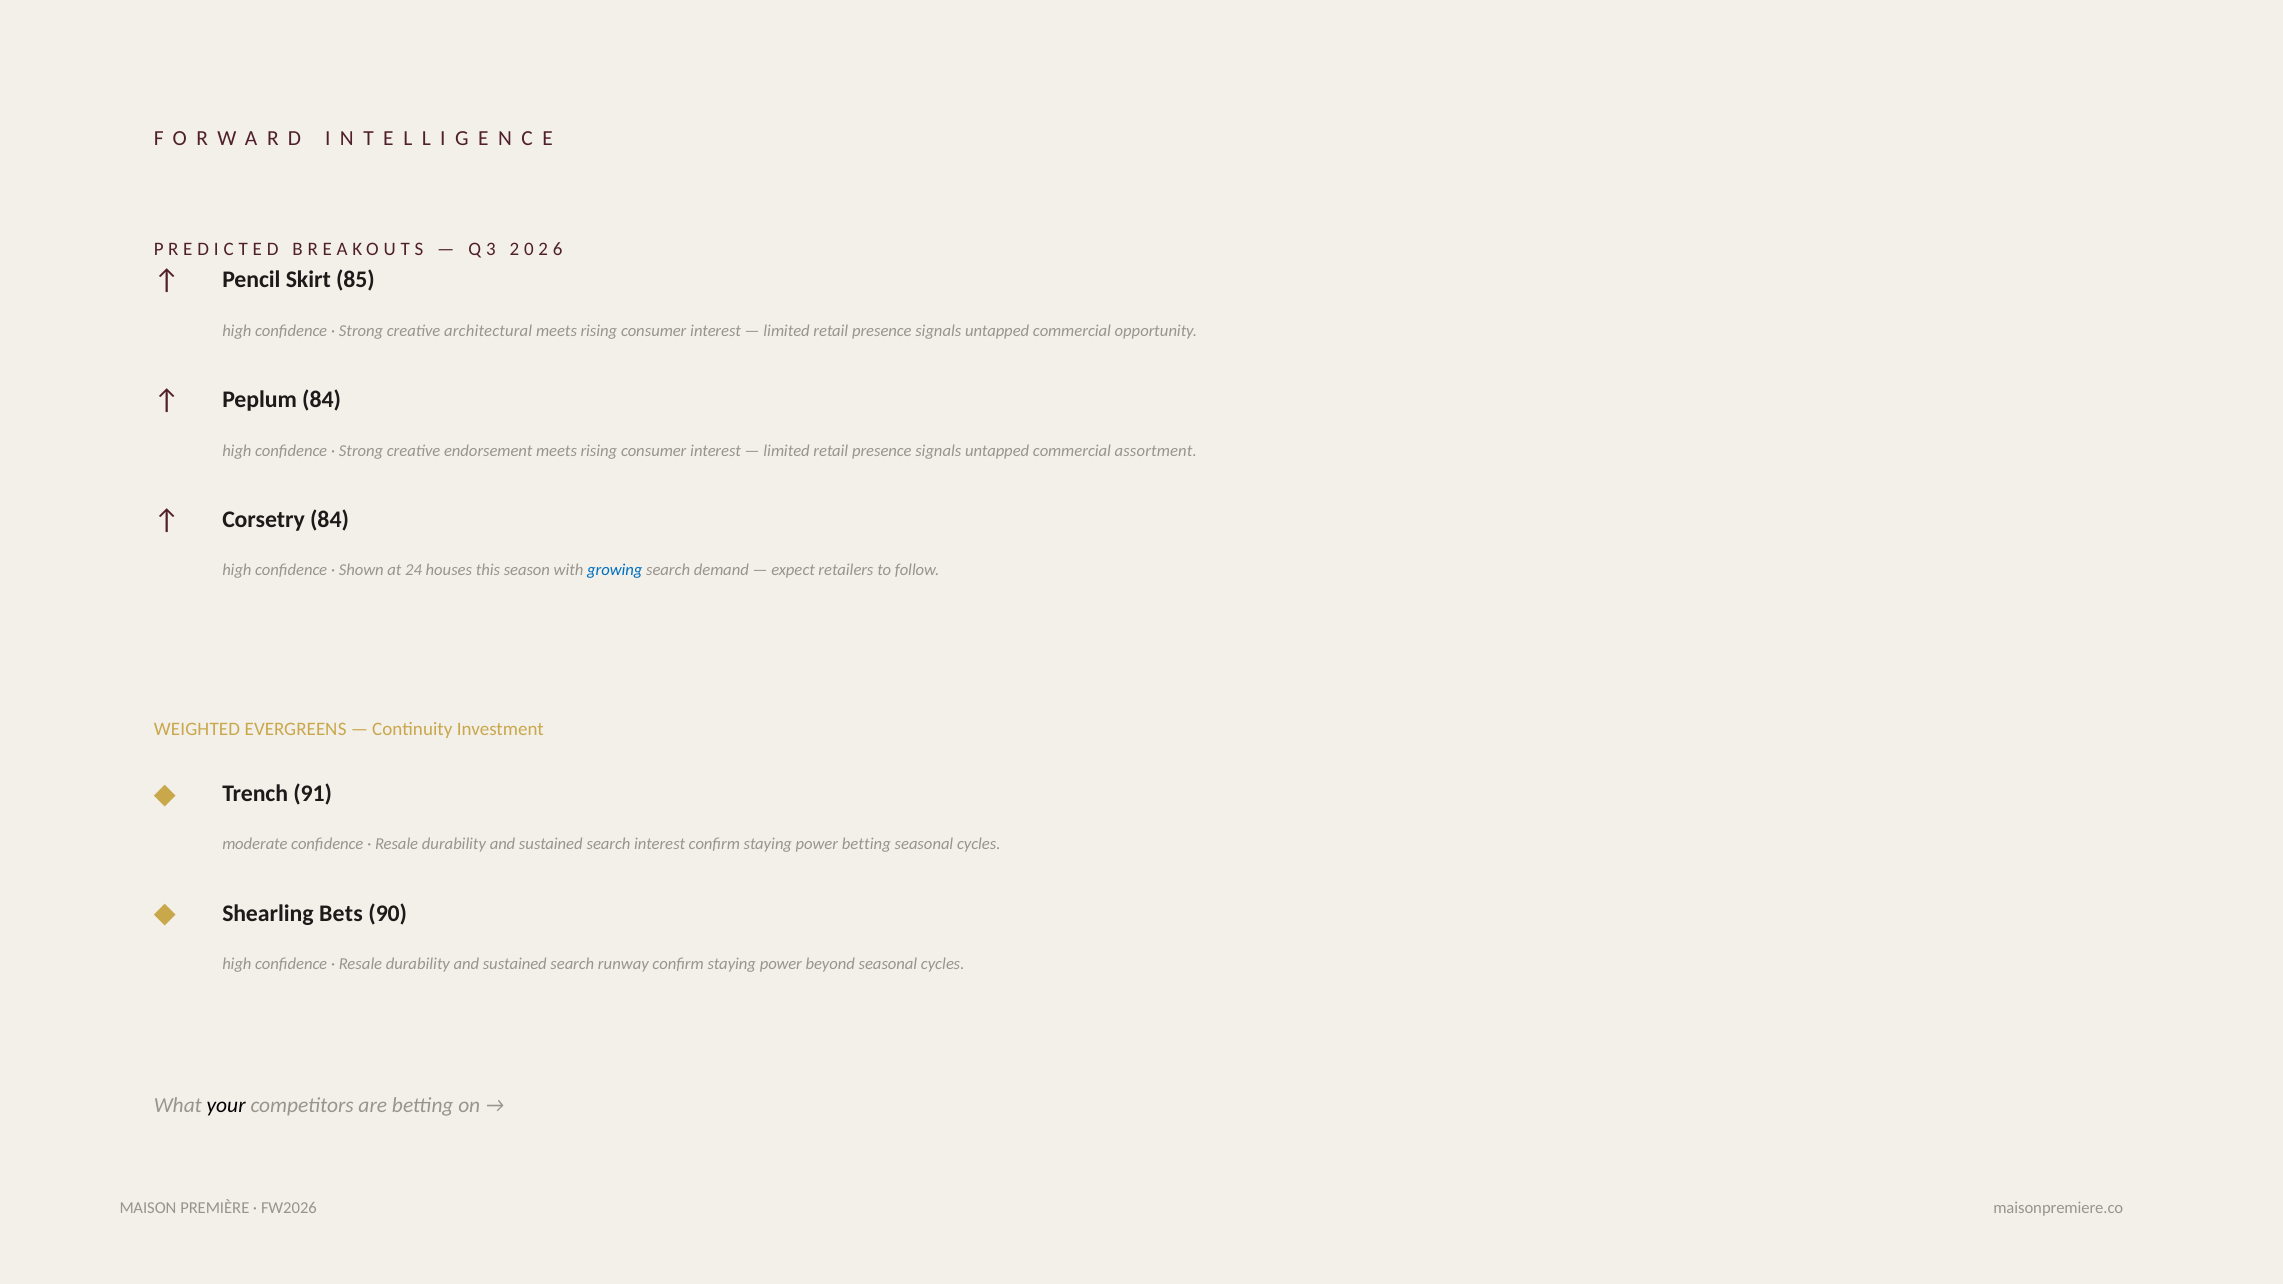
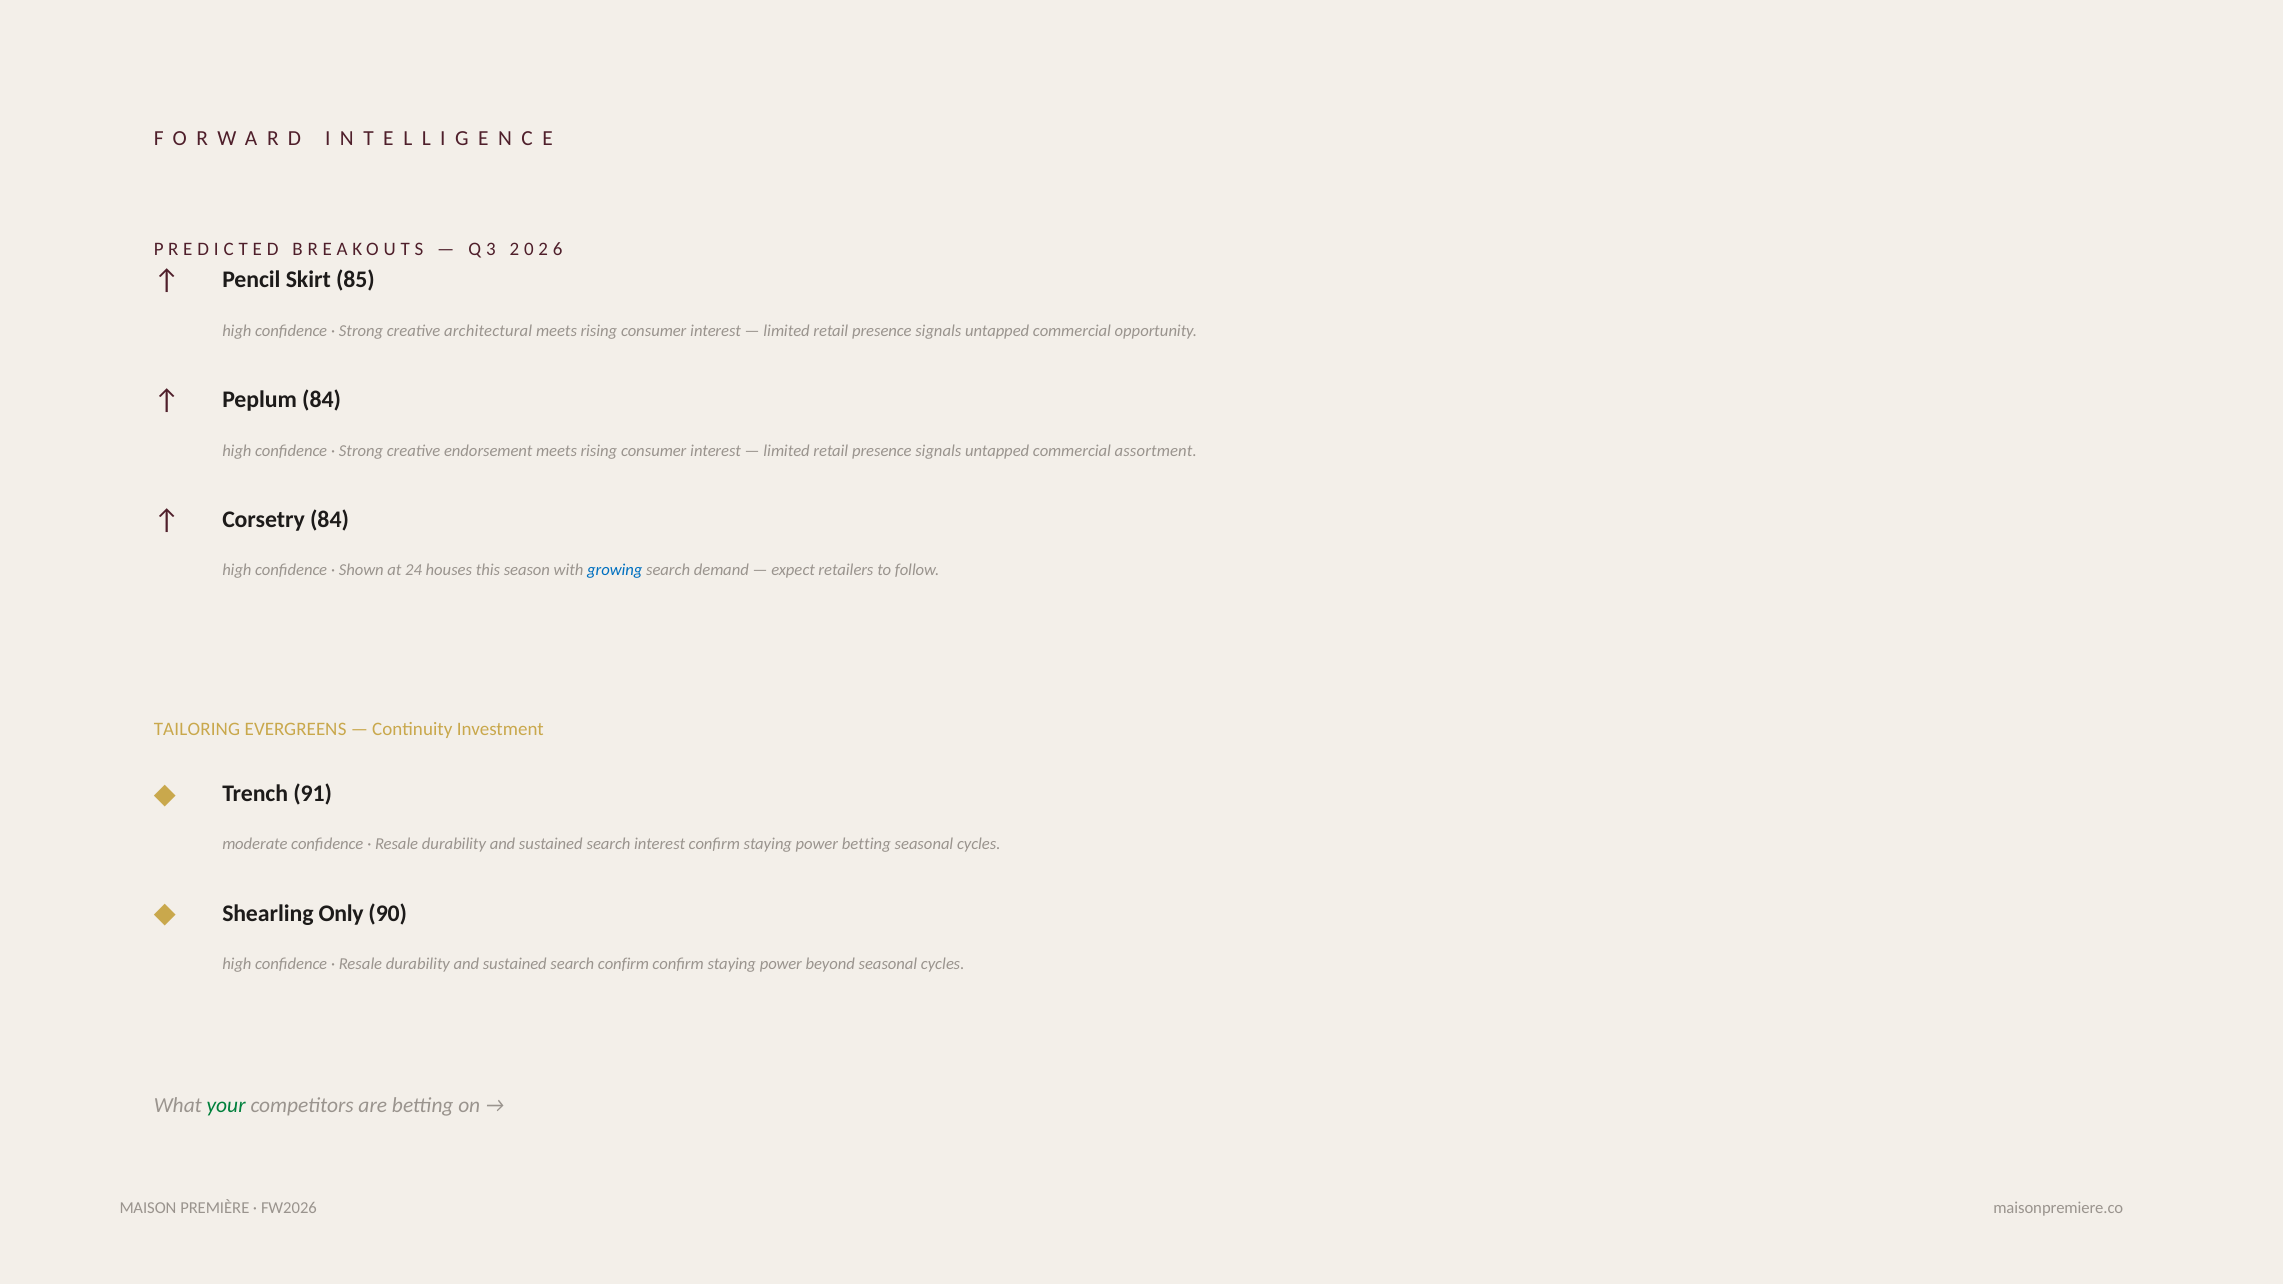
WEIGHTED: WEIGHTED -> TAILORING
Bets: Bets -> Only
search runway: runway -> confirm
your colour: black -> green
